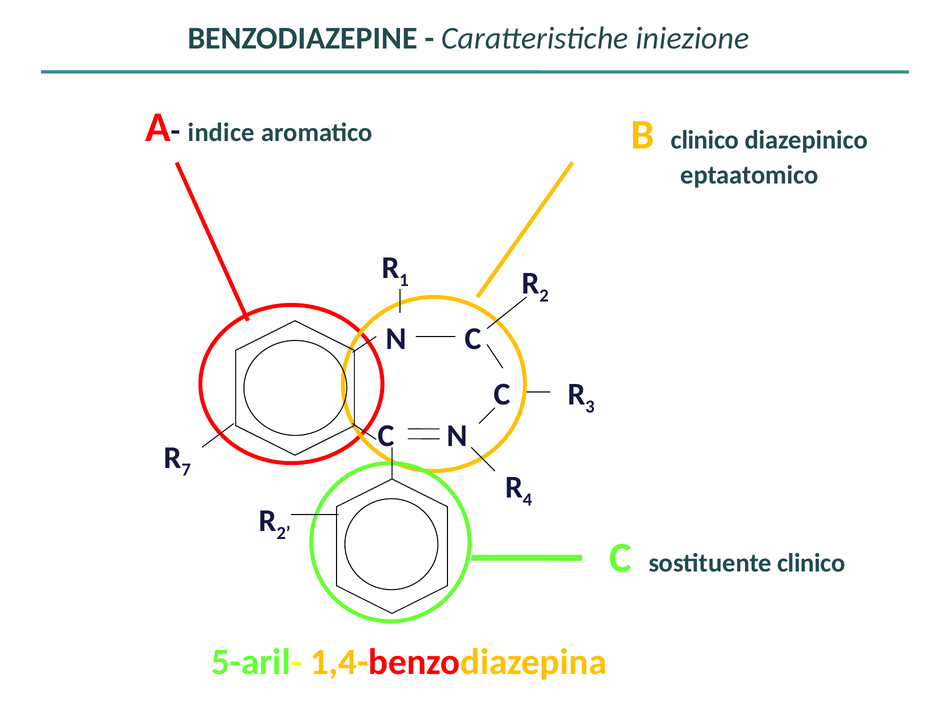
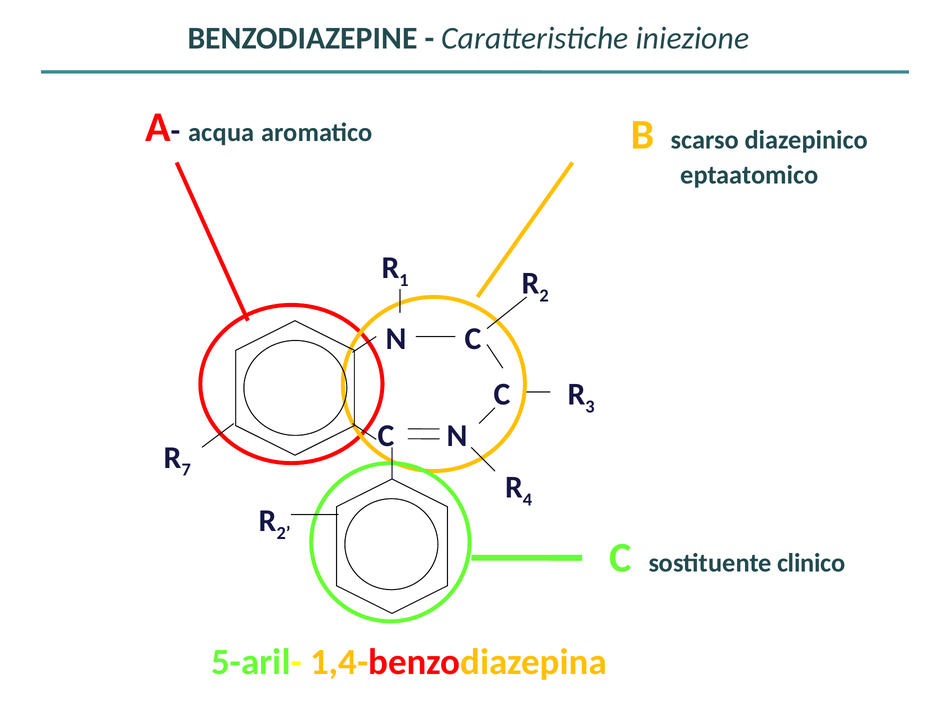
indice: indice -> acqua
clinico at (705, 140): clinico -> scarso
